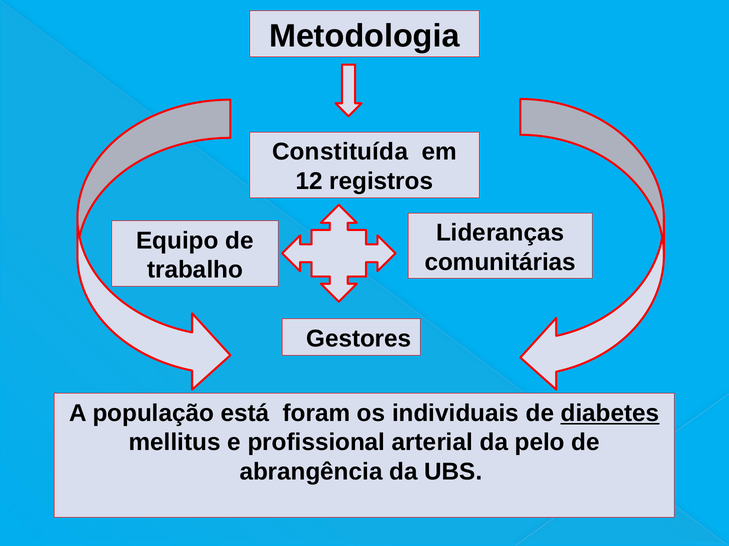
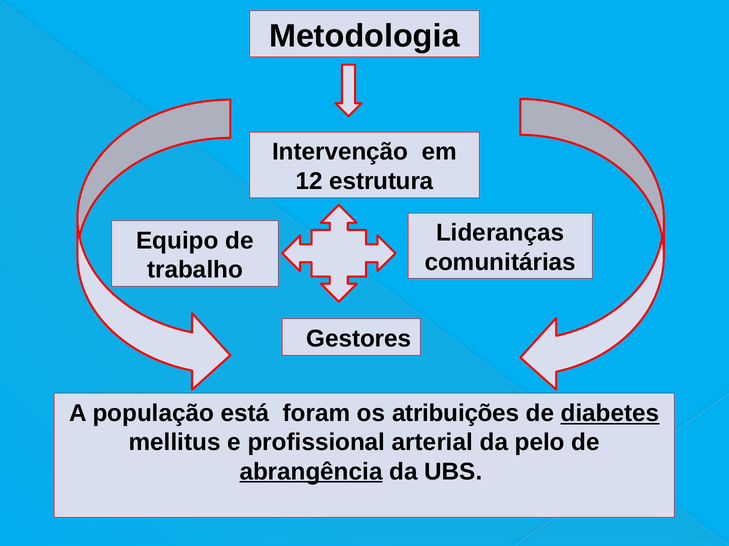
Constituída: Constituída -> Intervenção
registros: registros -> estrutura
individuais: individuais -> atribuições
abrangência underline: none -> present
